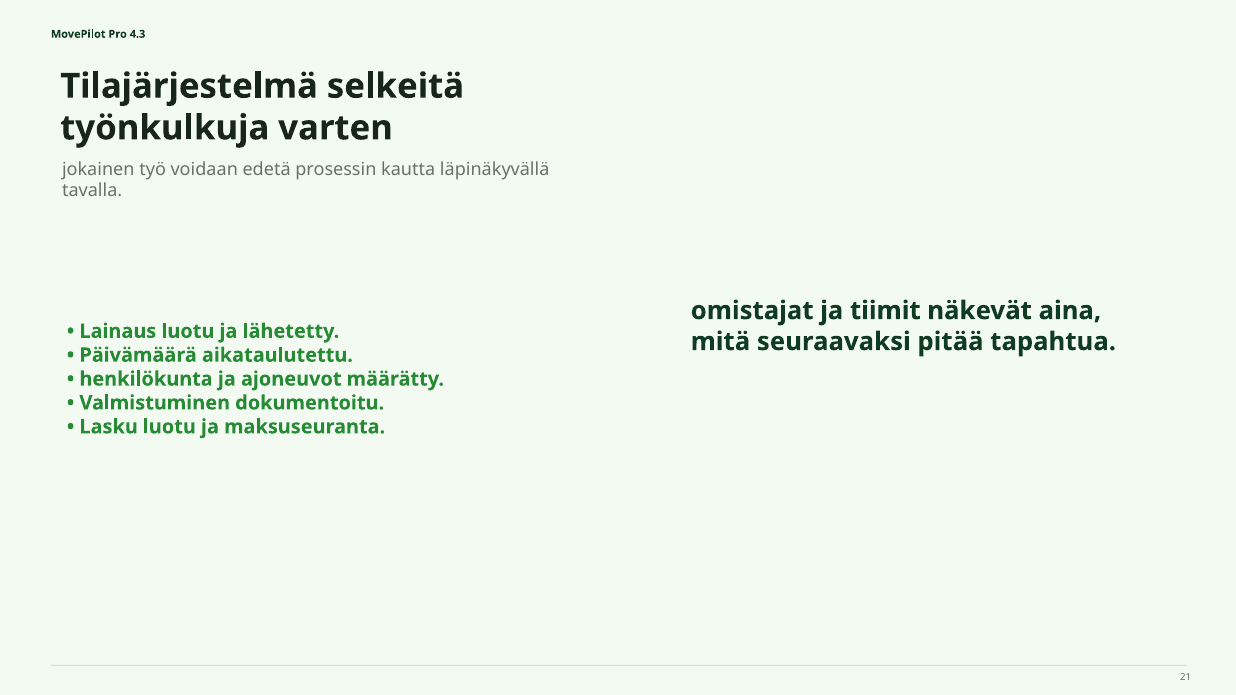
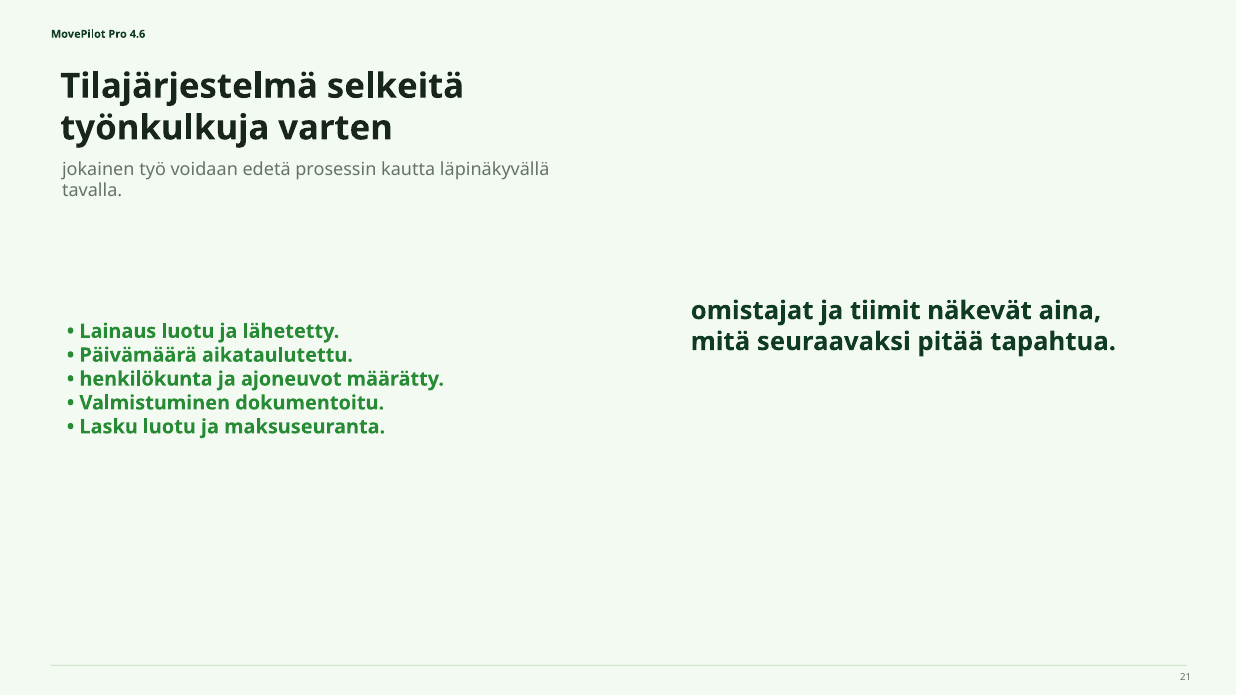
4.3: 4.3 -> 4.6
